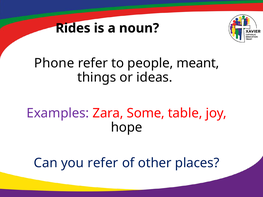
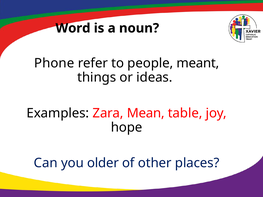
Rides: Rides -> Word
Examples colour: purple -> black
Some: Some -> Mean
you refer: refer -> older
